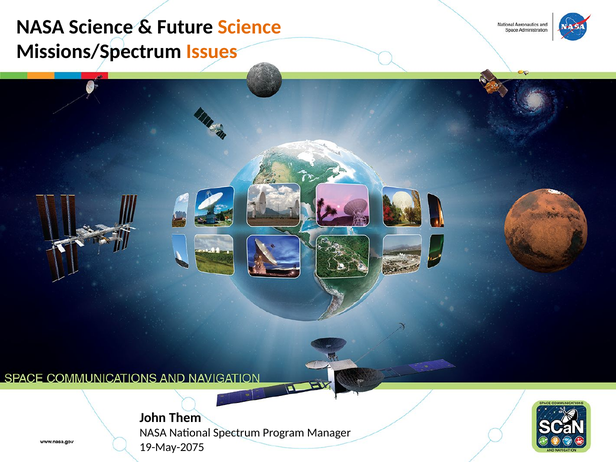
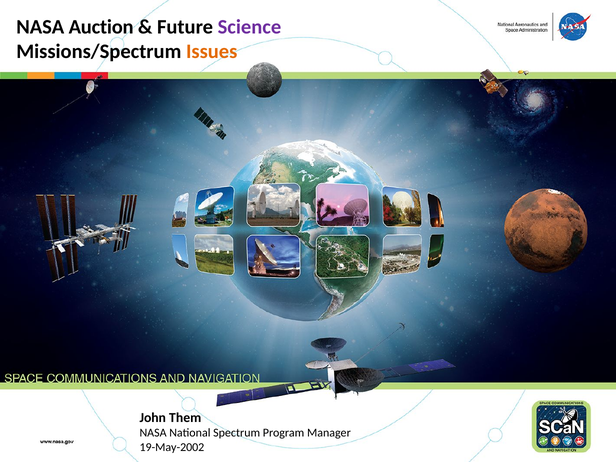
NASA Science: Science -> Auction
Science at (249, 27) colour: orange -> purple
19-May-2075: 19-May-2075 -> 19-May-2002
